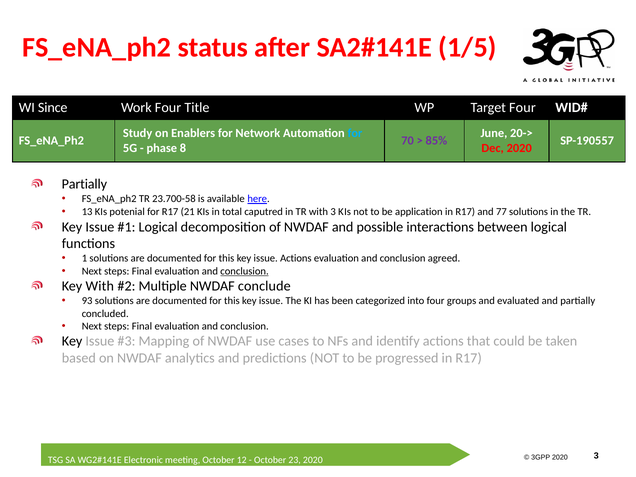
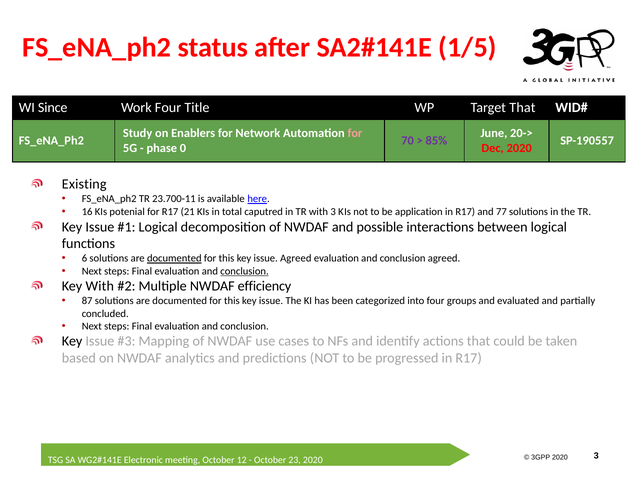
Target Four: Four -> That
for at (355, 133) colour: light blue -> pink
8: 8 -> 0
Partially at (84, 184): Partially -> Existing
23.700-58: 23.700-58 -> 23.700-11
13: 13 -> 16
1: 1 -> 6
documented at (174, 258) underline: none -> present
issue Actions: Actions -> Agreed
conclude: conclude -> efficiency
93: 93 -> 87
